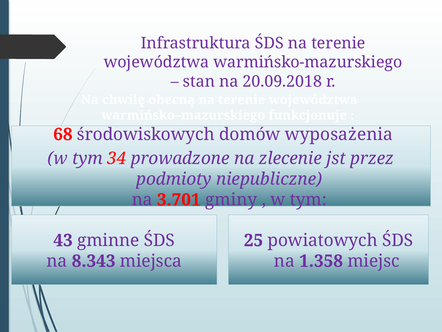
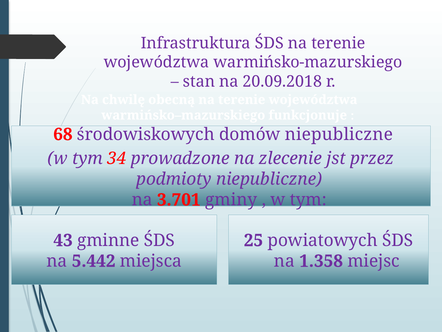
domów wyposażenia: wyposażenia -> niepubliczne
8.343: 8.343 -> 5.442
